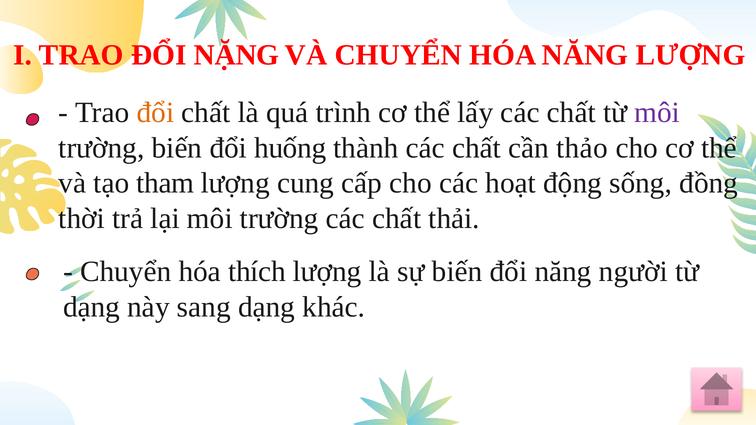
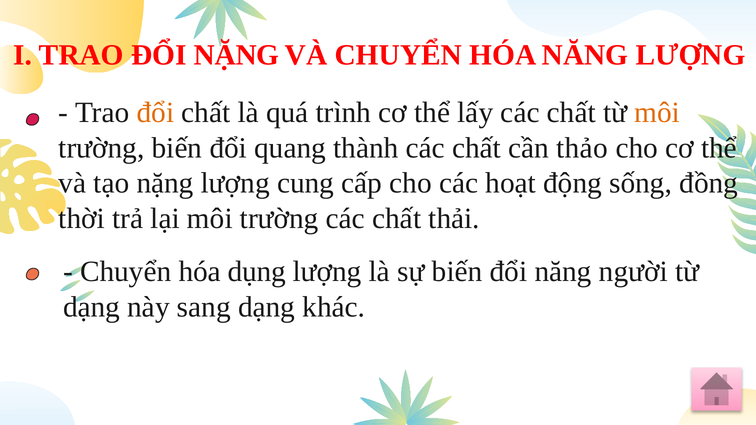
môi at (657, 113) colour: purple -> orange
huống: huống -> quang
tạo tham: tham -> nặng
thích: thích -> dụng
